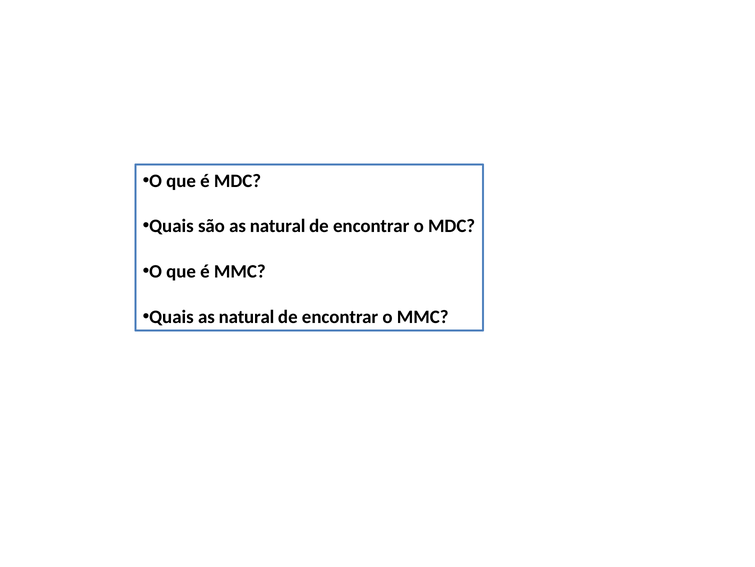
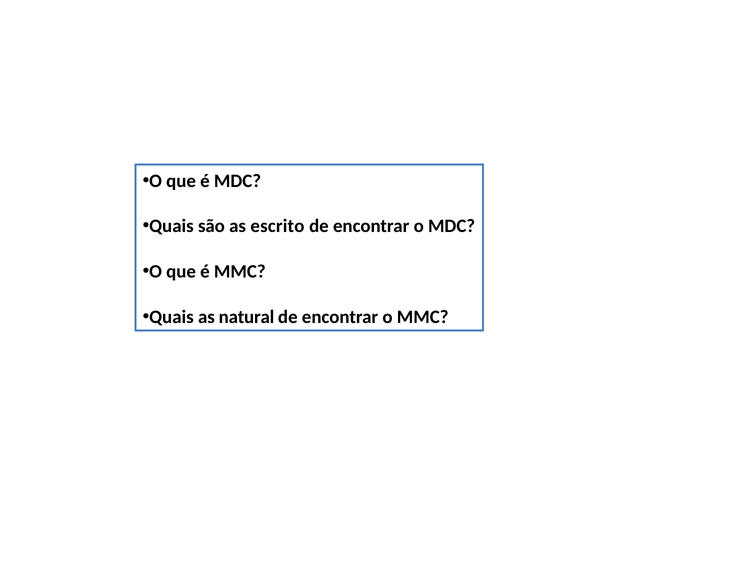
são as natural: natural -> escrito
